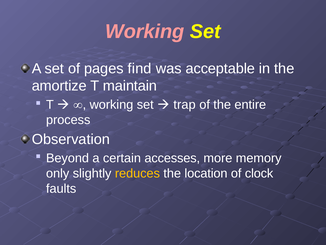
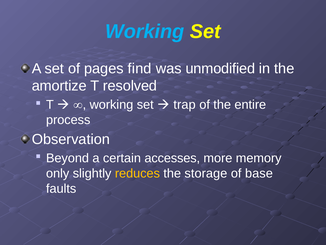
Working at (145, 32) colour: pink -> light blue
acceptable: acceptable -> unmodified
maintain: maintain -> resolved
location: location -> storage
clock: clock -> base
